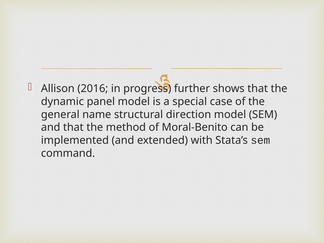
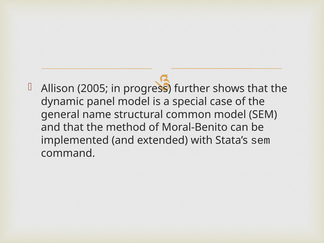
2016: 2016 -> 2005
direction: direction -> common
